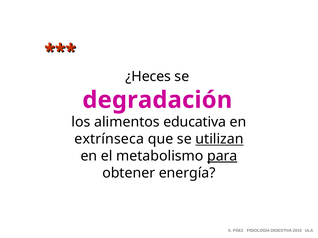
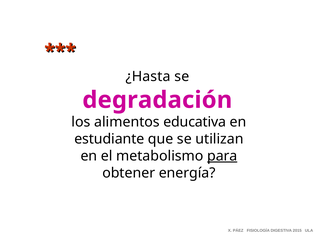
¿Heces: ¿Heces -> ¿Hasta
extrínseca: extrínseca -> estudiante
utilizan underline: present -> none
